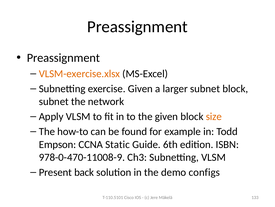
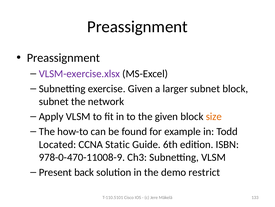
VLSM-exercise.xlsx colour: orange -> purple
Empson: Empson -> Located
configs: configs -> restrict
